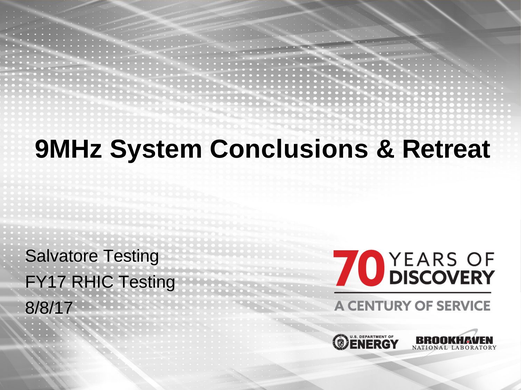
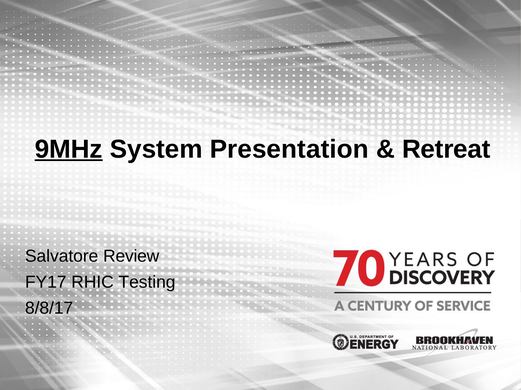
9MHz underline: none -> present
Conclusions: Conclusions -> Presentation
Salvatore Testing: Testing -> Review
